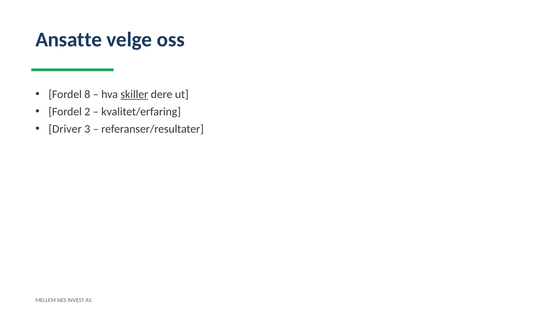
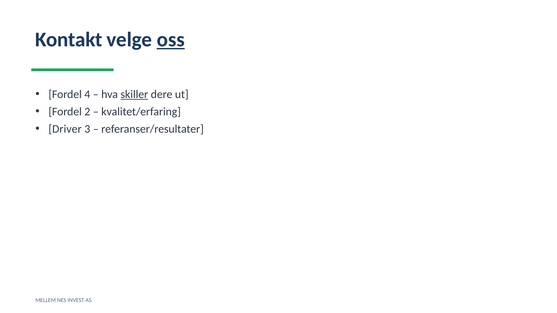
Ansatte: Ansatte -> Kontakt
oss underline: none -> present
8: 8 -> 4
